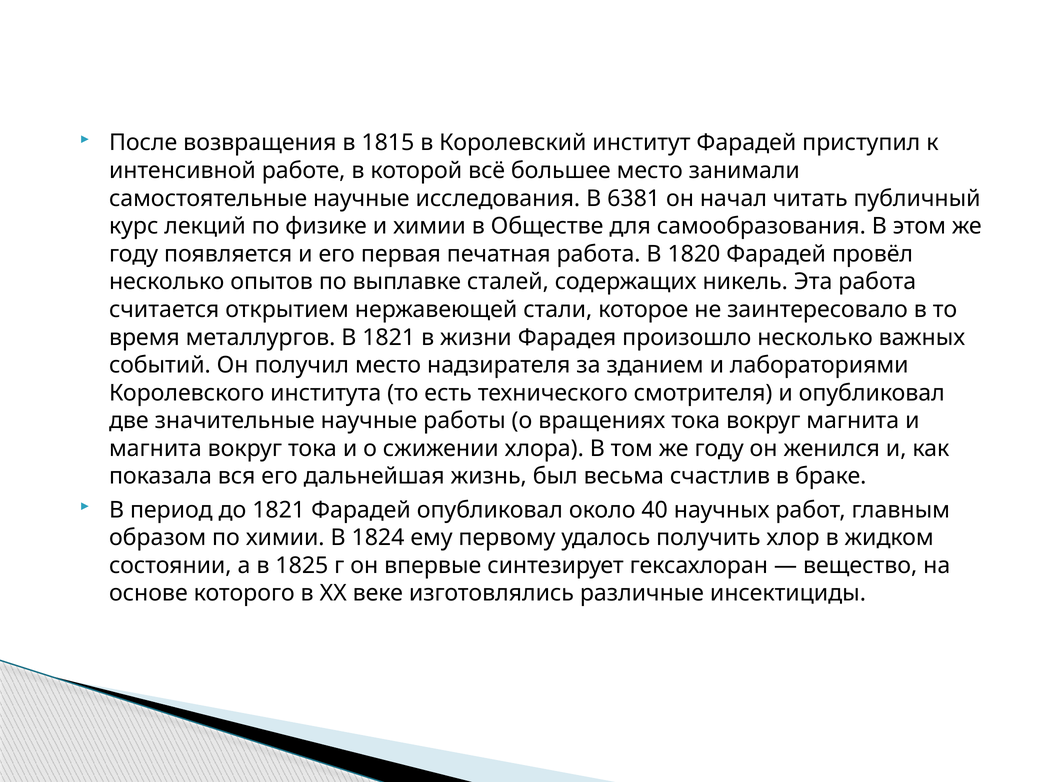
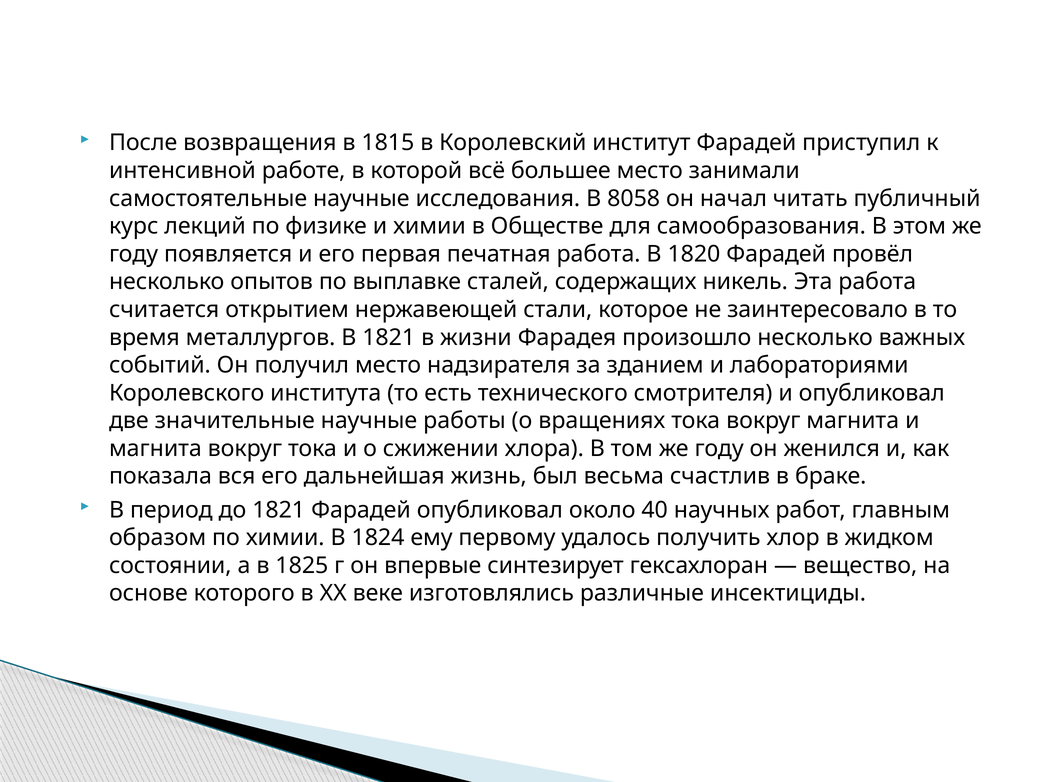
6381: 6381 -> 8058
